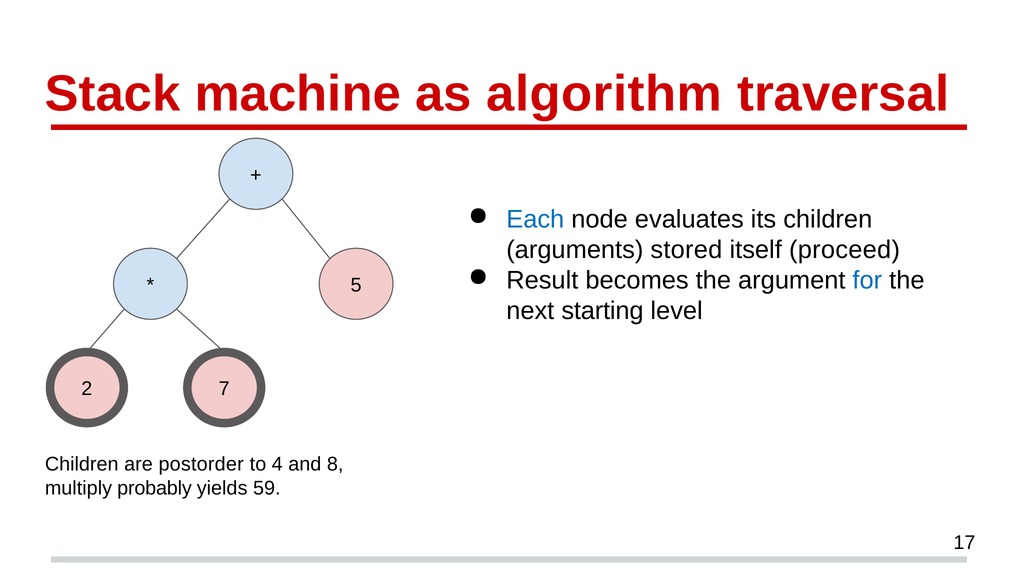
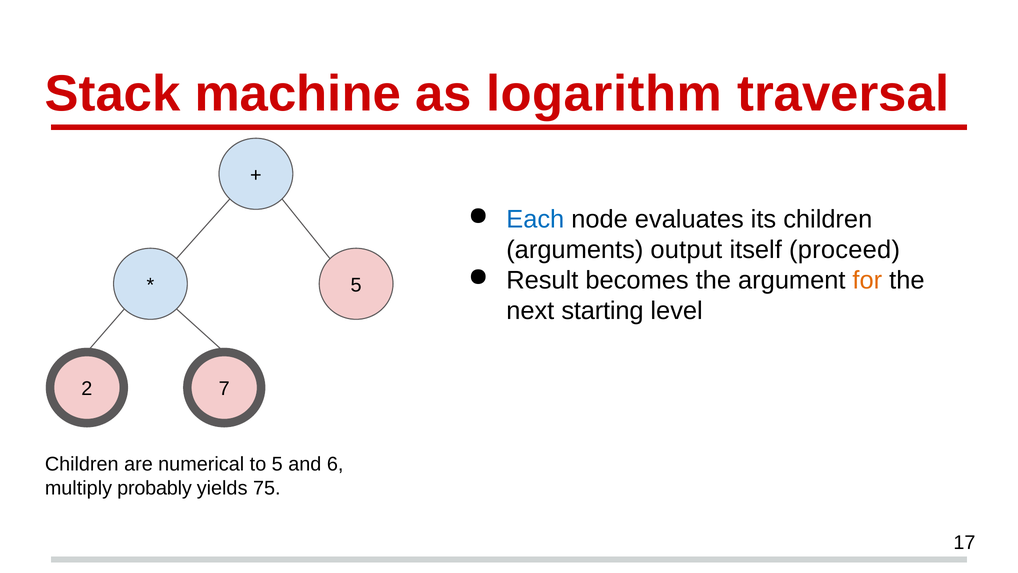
algorithm: algorithm -> logarithm
stored: stored -> output
for colour: blue -> orange
postorder: postorder -> numerical
to 4: 4 -> 5
8: 8 -> 6
59: 59 -> 75
